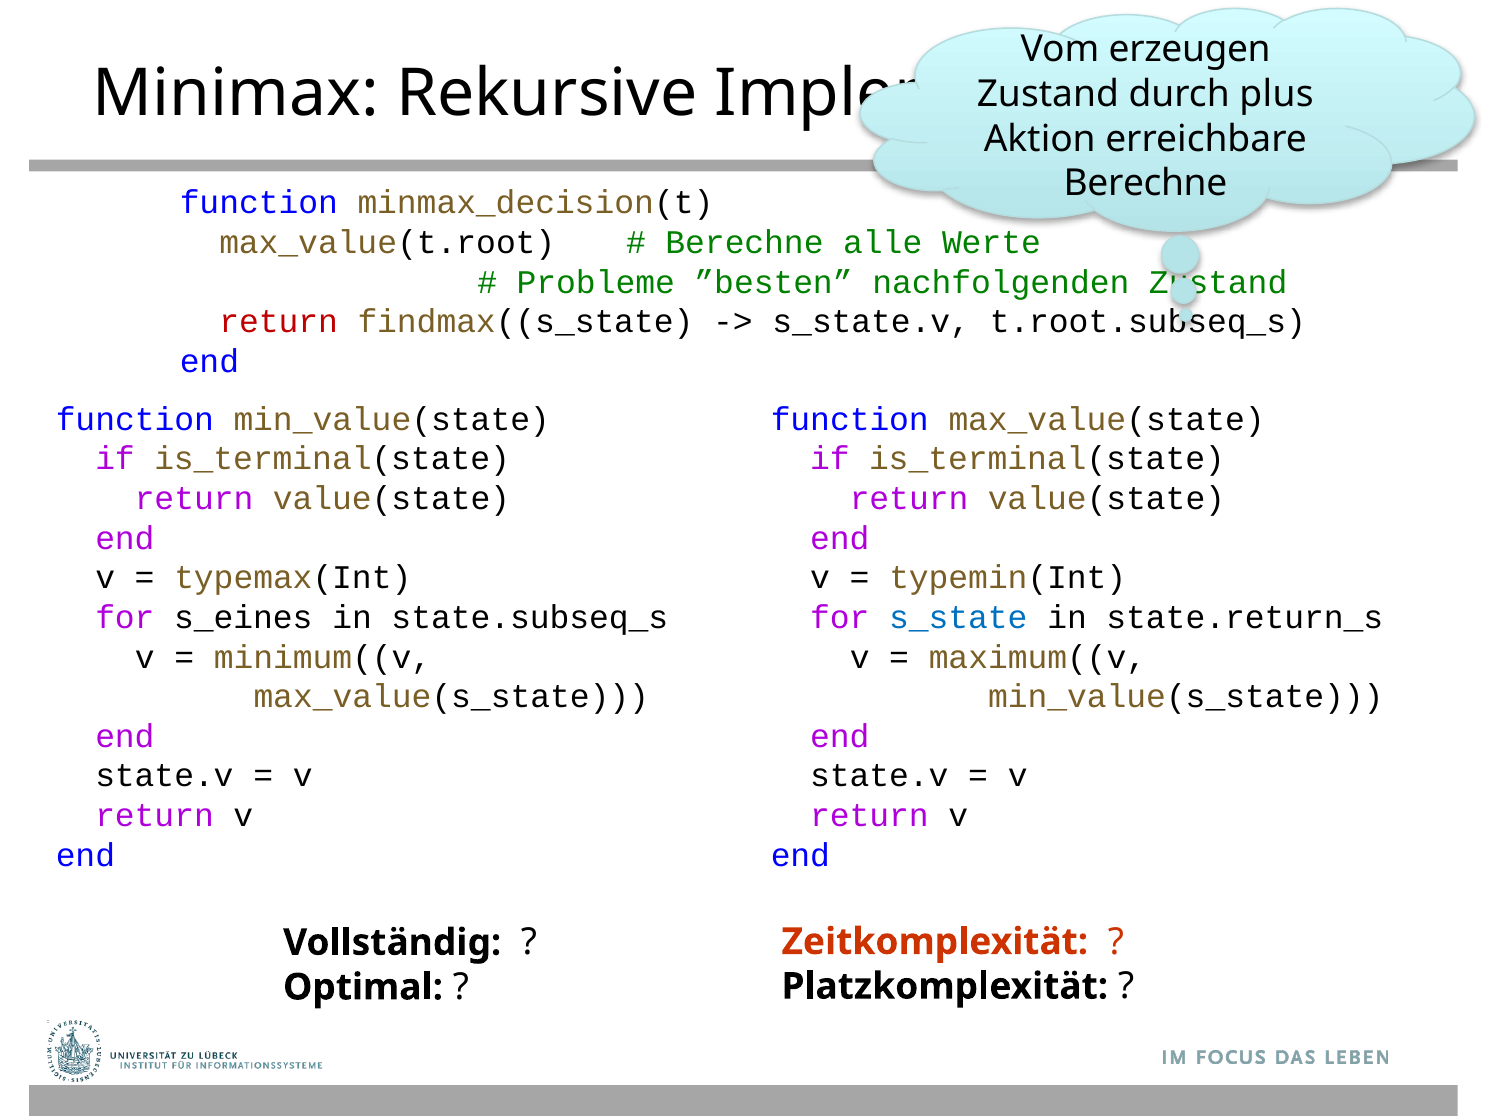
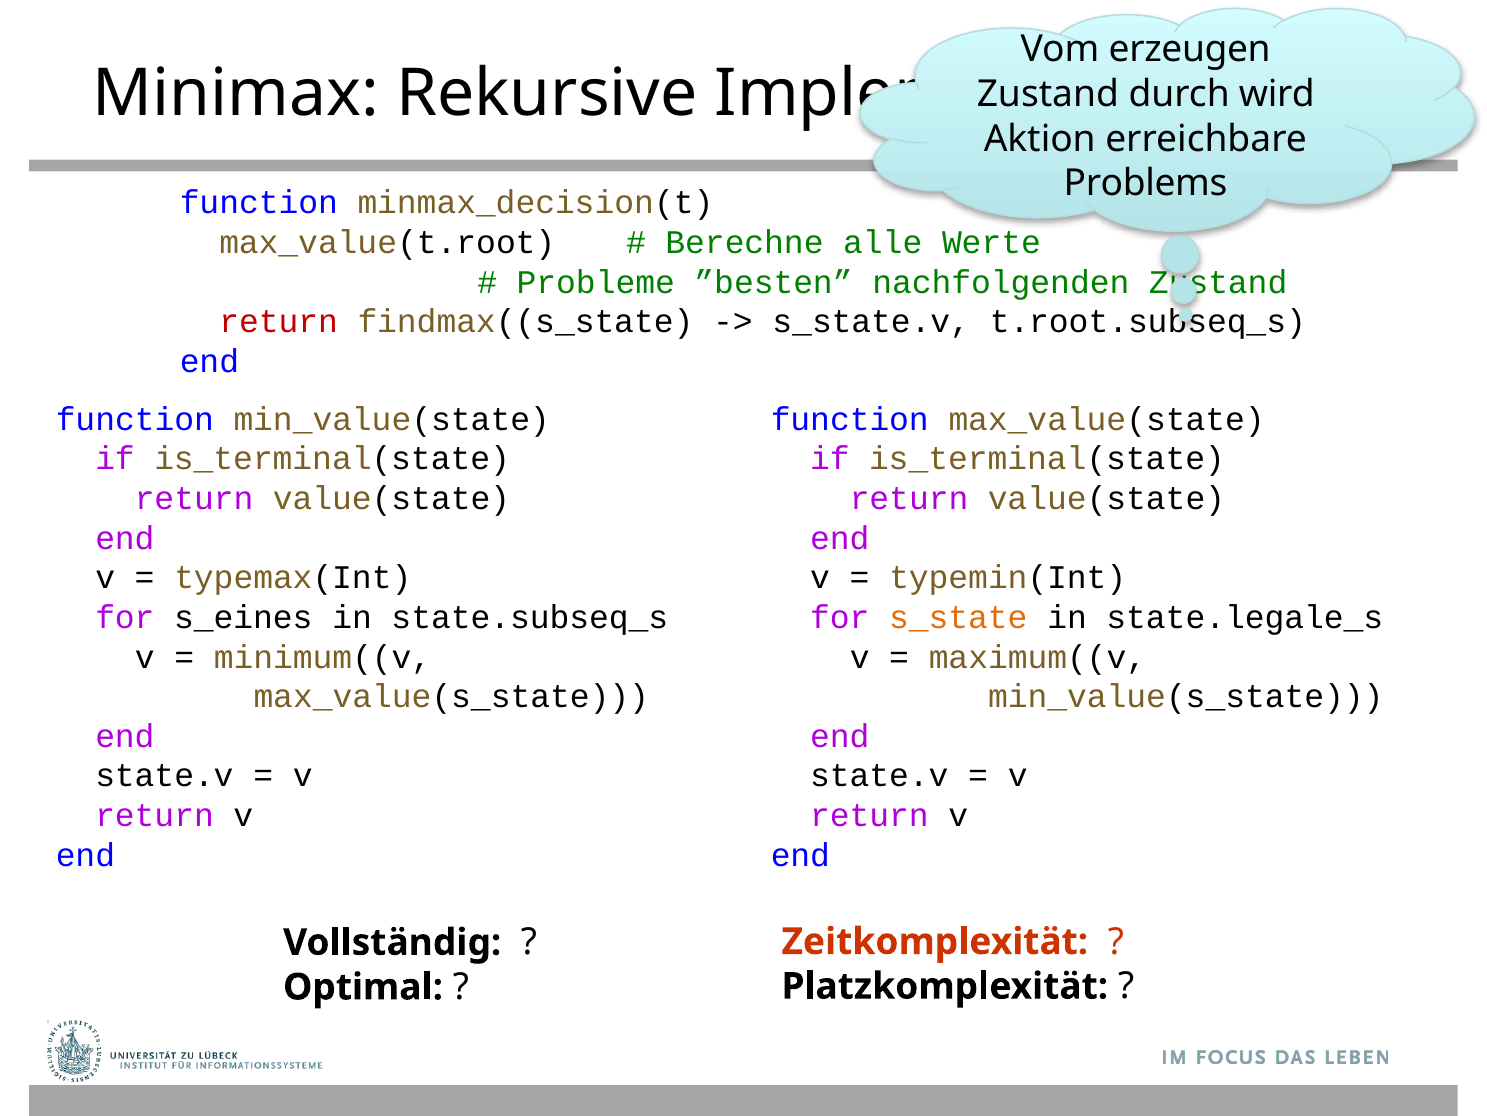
plus: plus -> wird
Berechne at (1146, 183): Berechne -> Problems
s_state colour: blue -> orange
state.return_s: state.return_s -> state.legale_s
